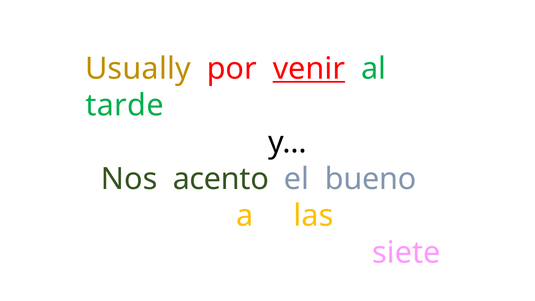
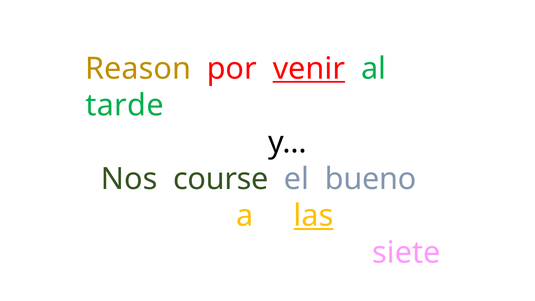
Usually: Usually -> Reason
acento: acento -> course
las underline: none -> present
